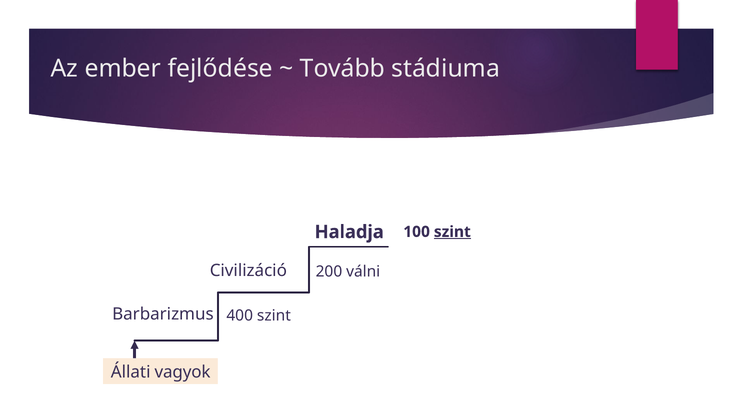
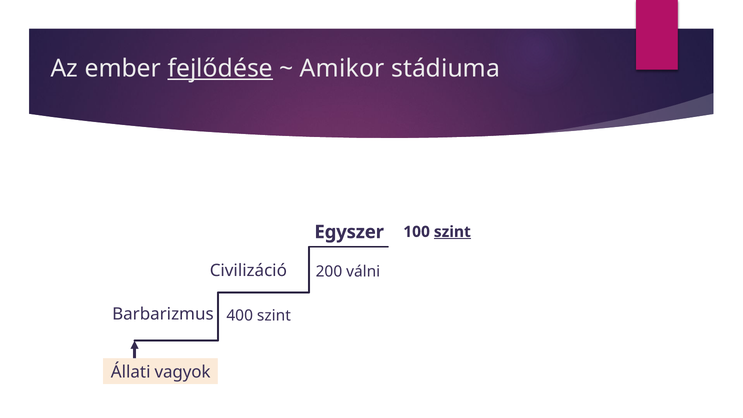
fejlődése underline: none -> present
Tovább: Tovább -> Amikor
Haladja: Haladja -> Egyszer
